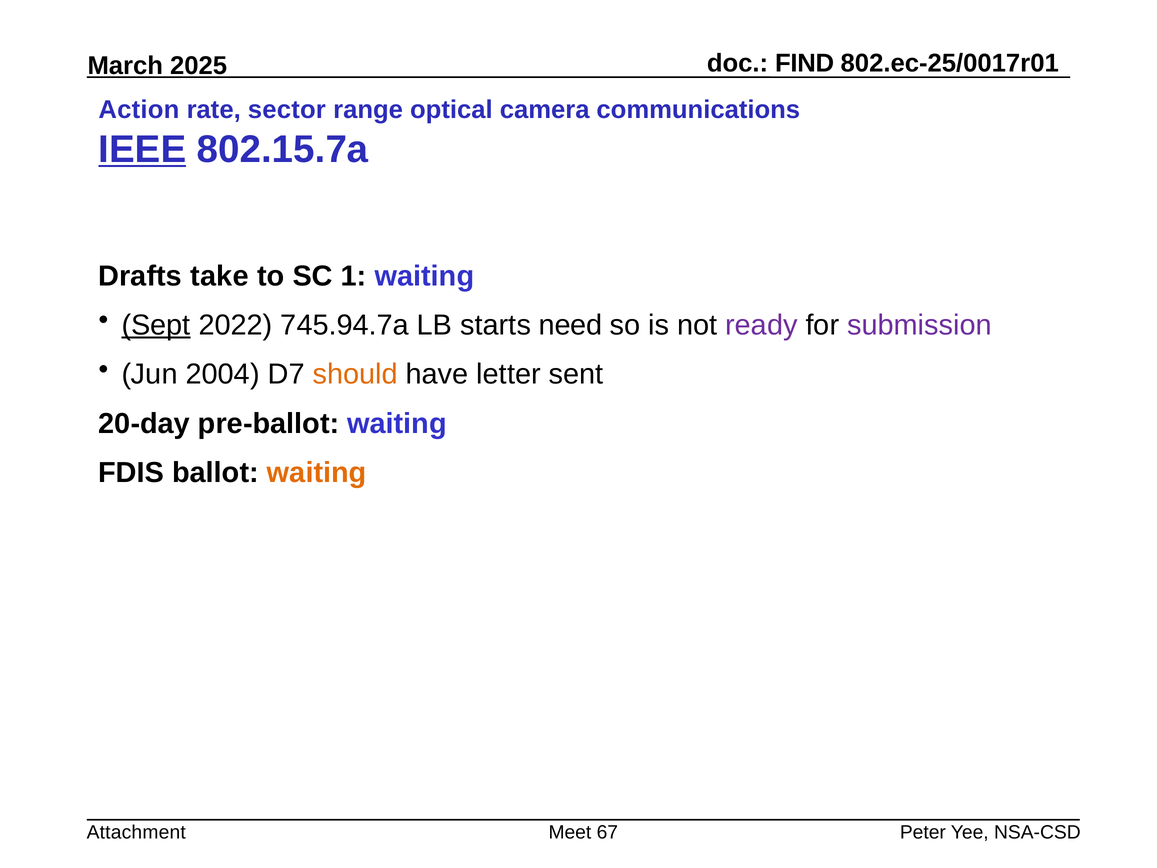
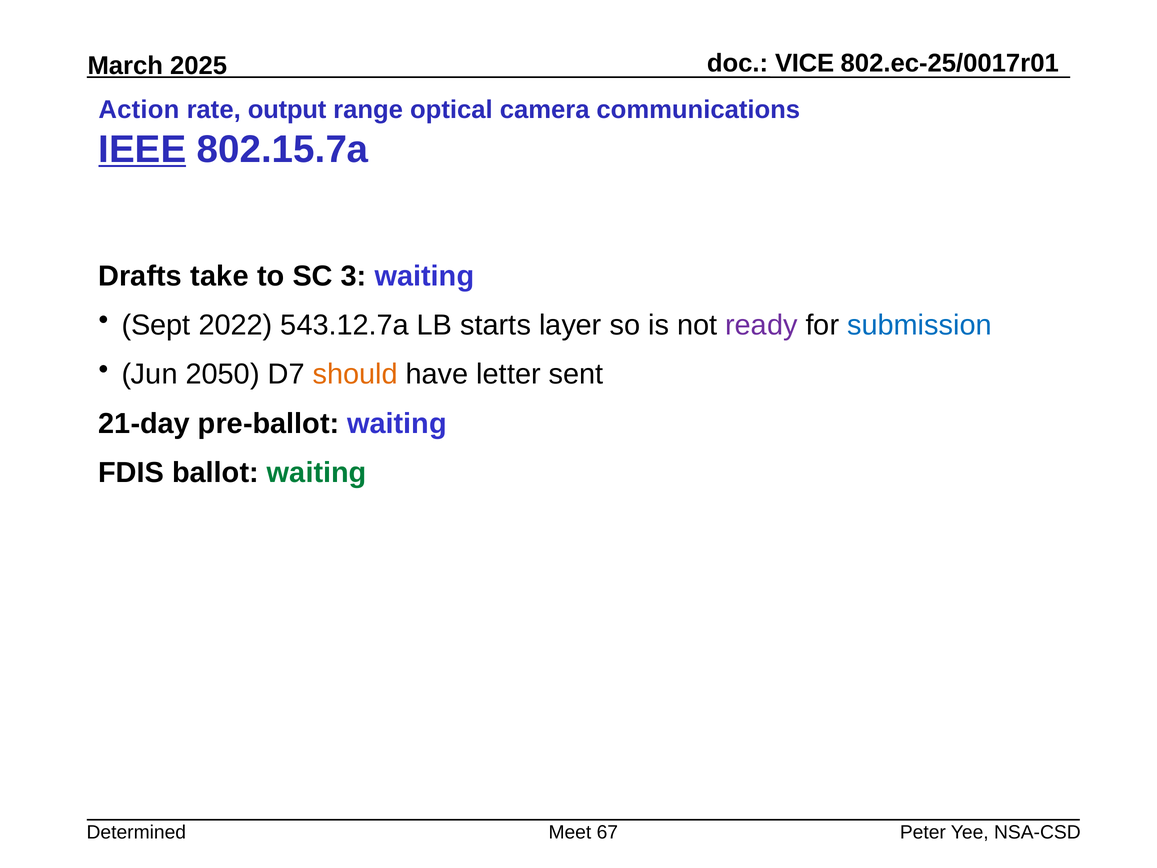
FIND: FIND -> VICE
sector: sector -> output
1: 1 -> 3
Sept underline: present -> none
745.94.7a: 745.94.7a -> 543.12.7a
need: need -> layer
submission colour: purple -> blue
2004: 2004 -> 2050
20-day: 20-day -> 21-day
waiting at (317, 473) colour: orange -> green
Attachment: Attachment -> Determined
